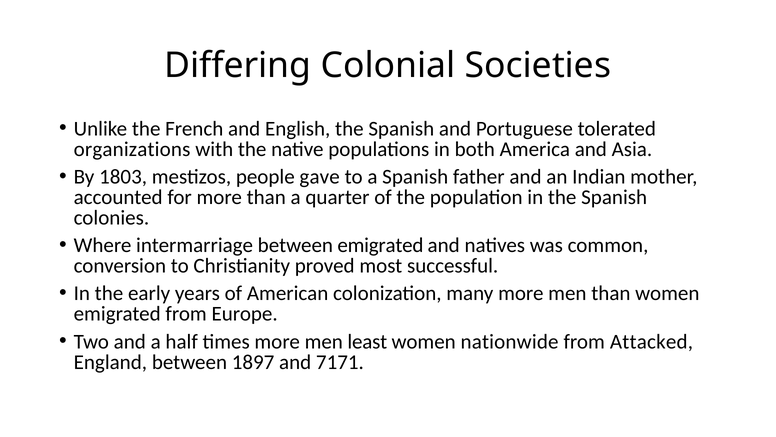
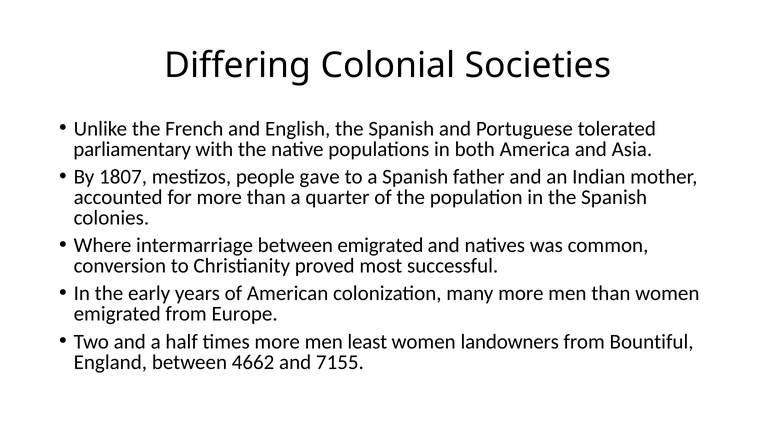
organizations: organizations -> parliamentary
1803: 1803 -> 1807
nationwide: nationwide -> landowners
Attacked: Attacked -> Bountiful
1897: 1897 -> 4662
7171: 7171 -> 7155
